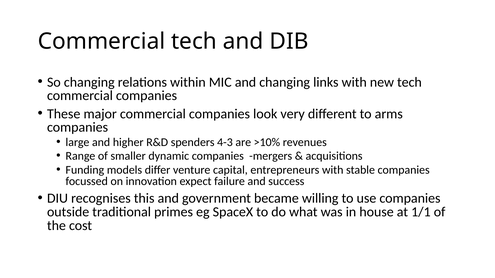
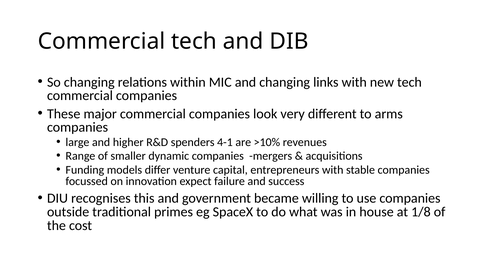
4-3: 4-3 -> 4-1
1/1: 1/1 -> 1/8
